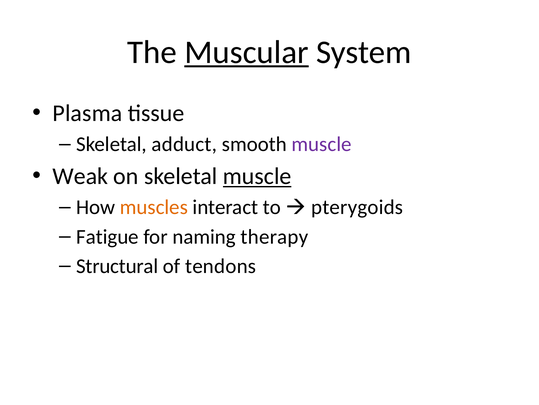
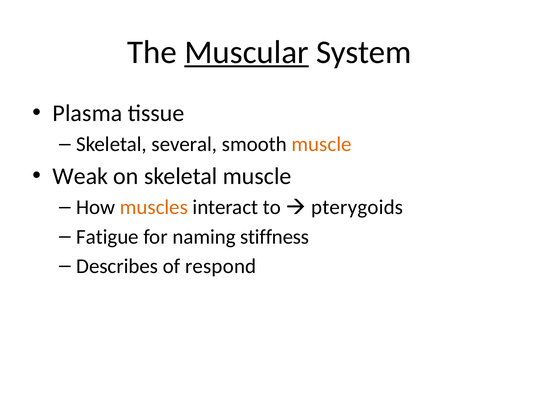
adduct: adduct -> several
muscle at (322, 144) colour: purple -> orange
muscle at (257, 176) underline: present -> none
therapy: therapy -> stiffness
Structural: Structural -> Describes
tendons: tendons -> respond
